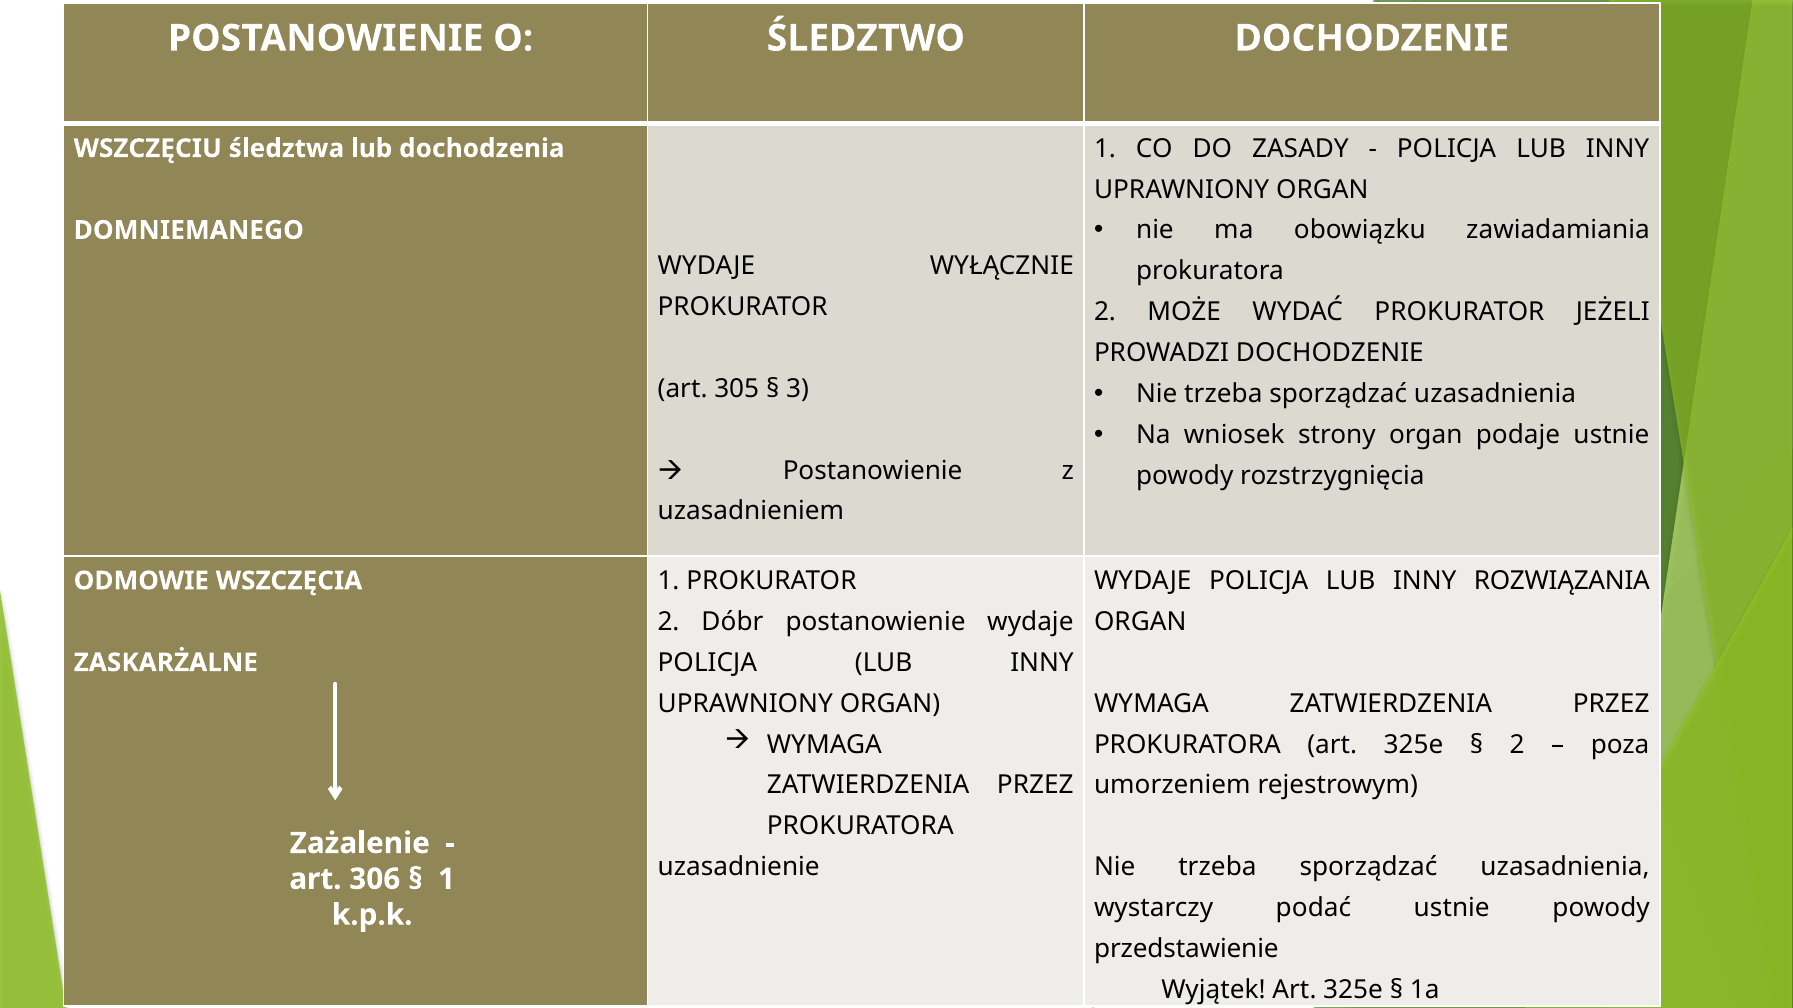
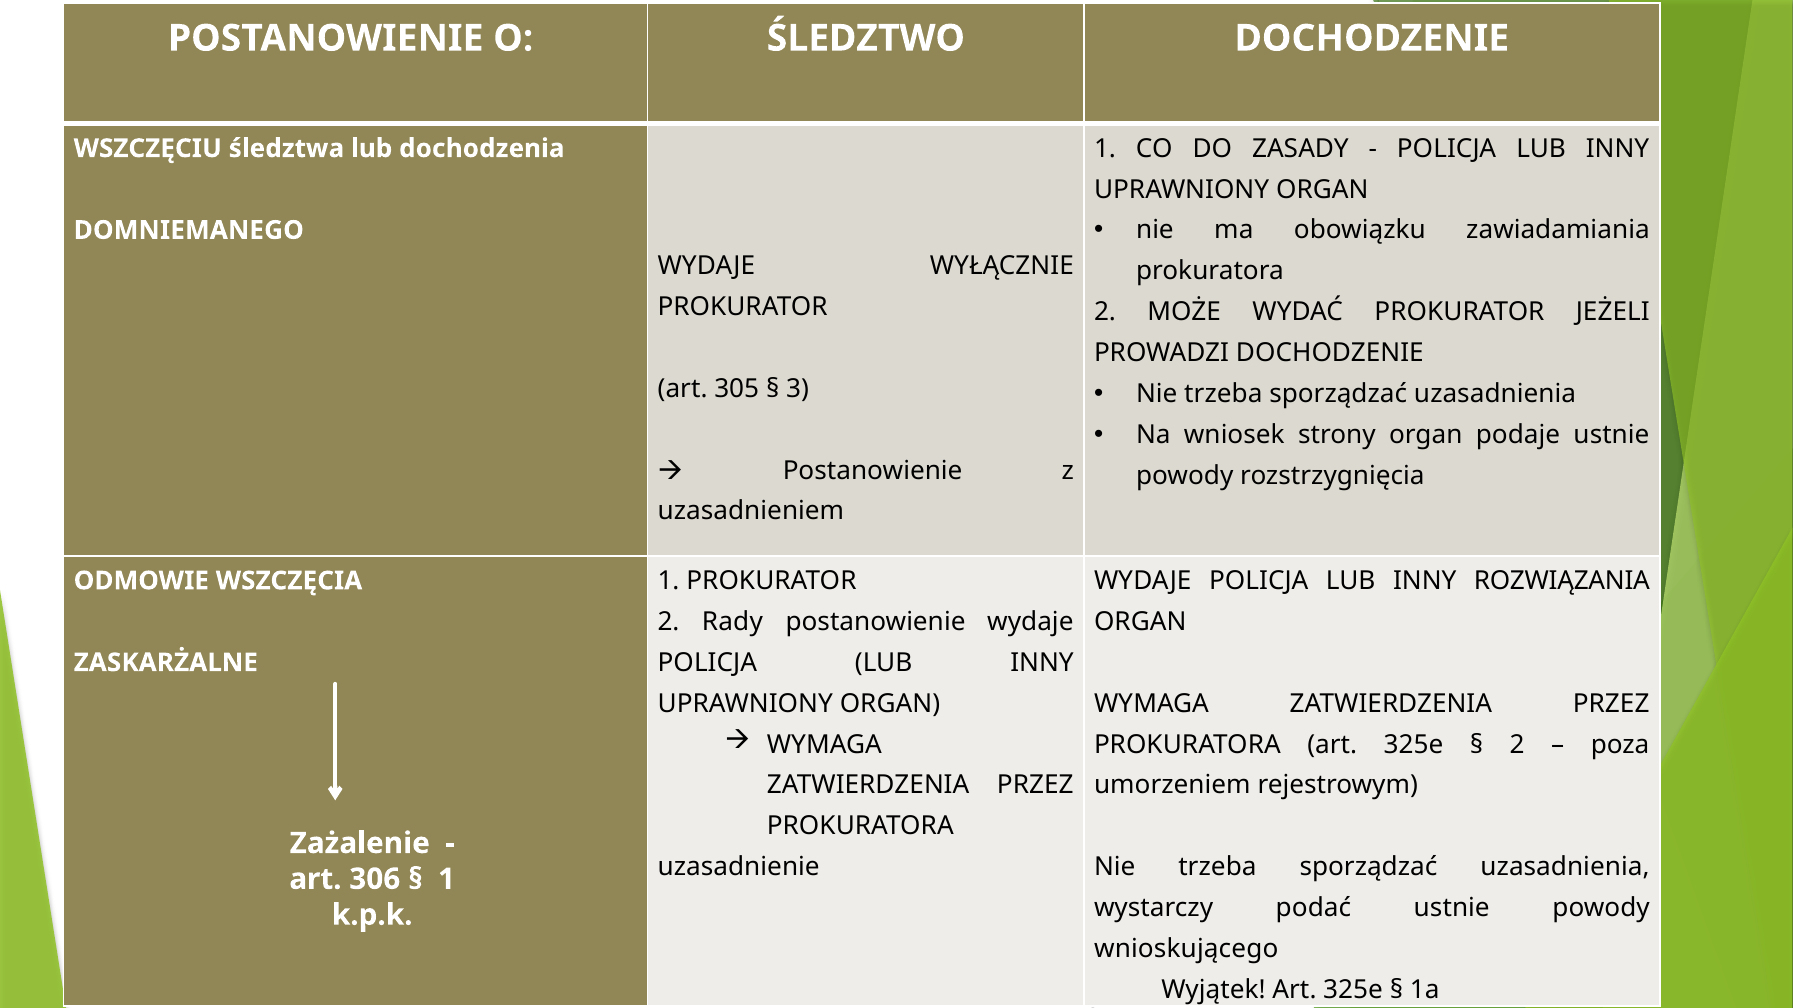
Dóbr: Dóbr -> Rady
przedstawienie: przedstawienie -> wnioskującego
